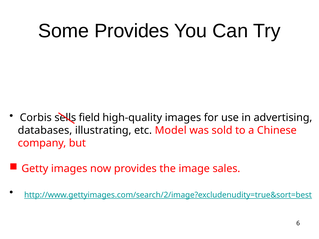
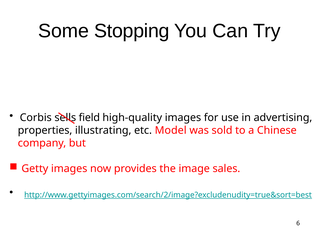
Some Provides: Provides -> Stopping
databases: databases -> properties
